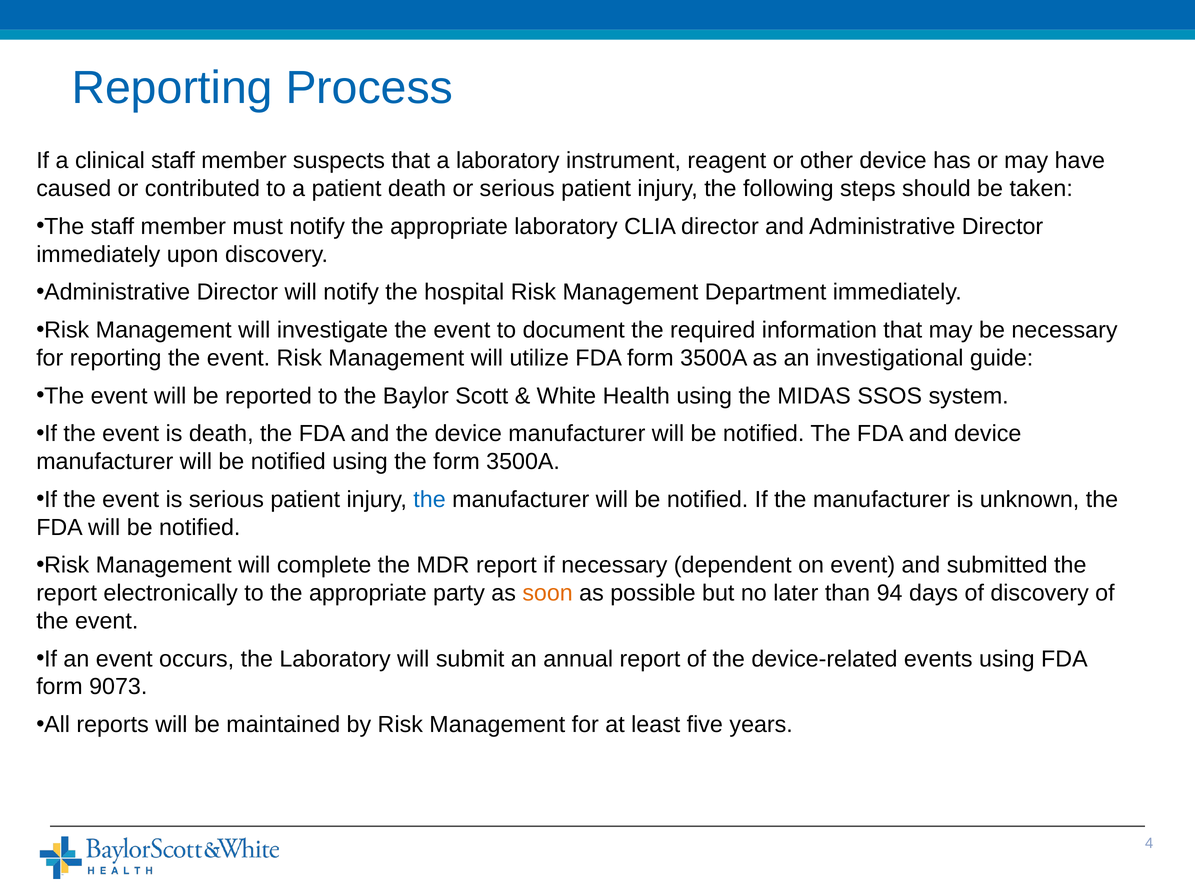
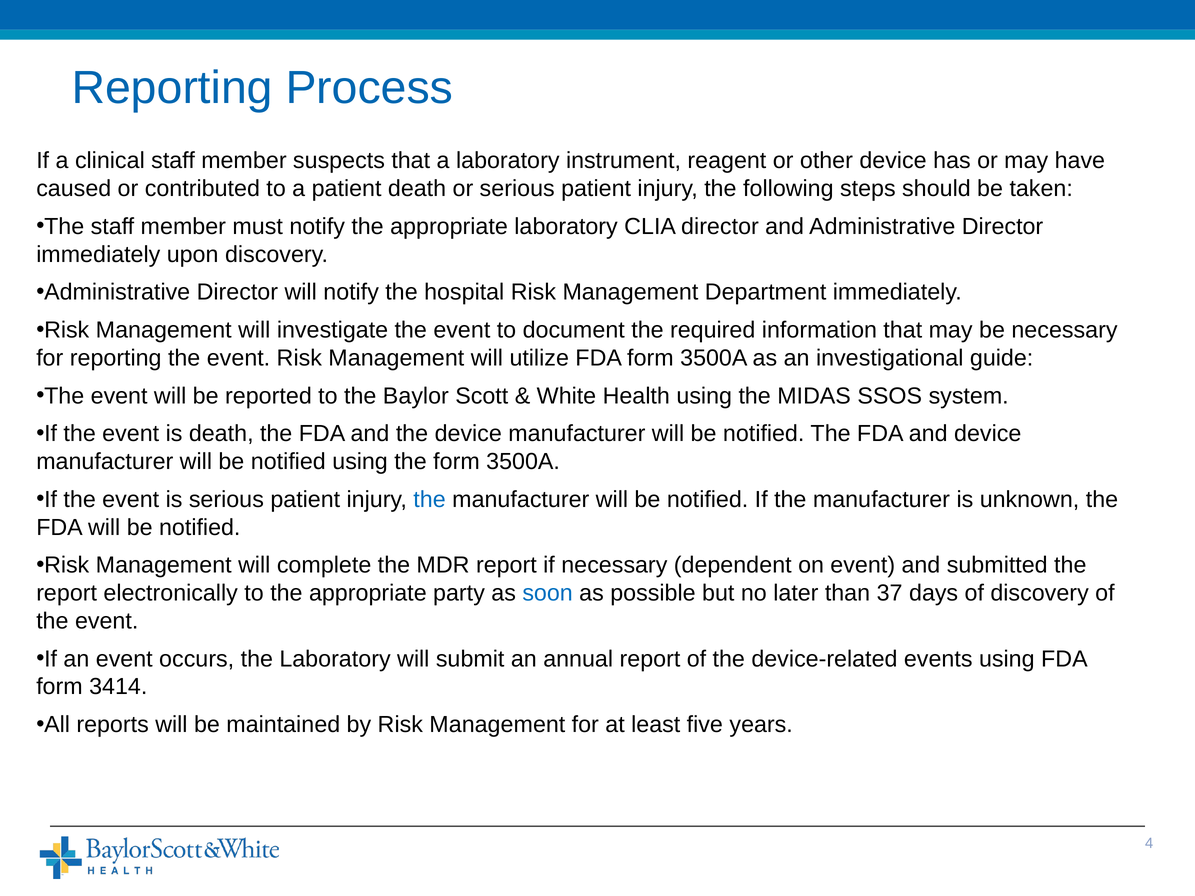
soon colour: orange -> blue
94: 94 -> 37
9073: 9073 -> 3414
